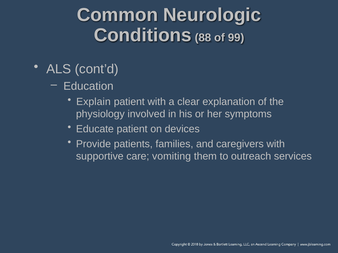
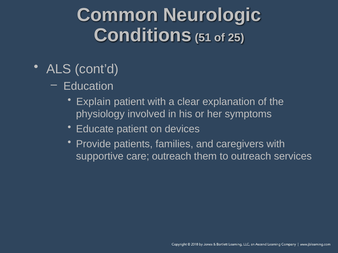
88: 88 -> 51
99: 99 -> 25
care vomiting: vomiting -> outreach
